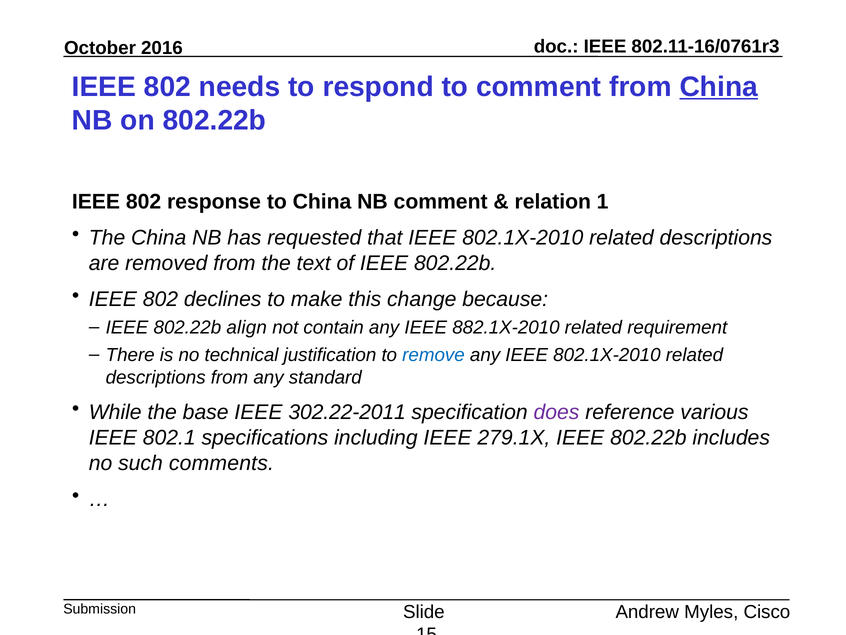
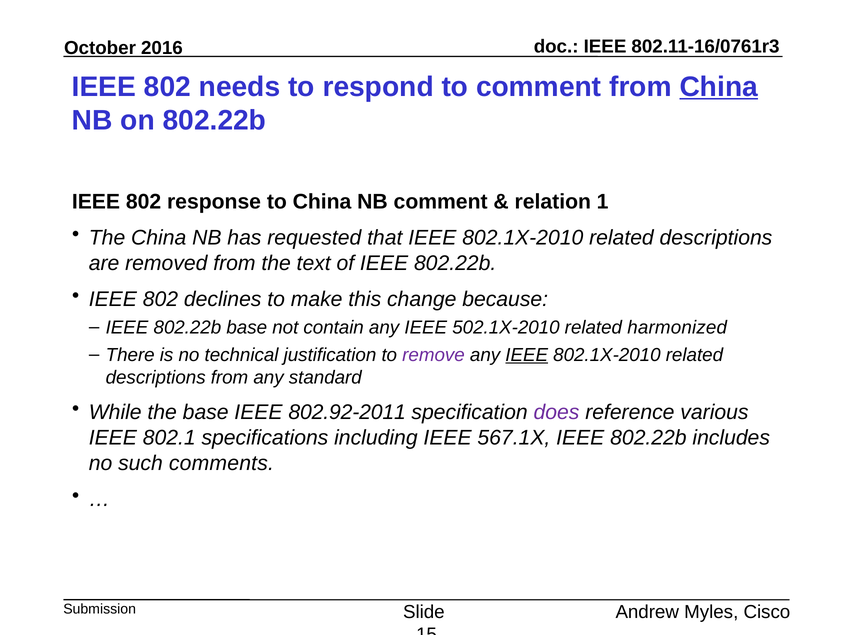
802.22b align: align -> base
882.1X-2010: 882.1X-2010 -> 502.1X-2010
requirement: requirement -> harmonized
remove colour: blue -> purple
IEEE at (527, 355) underline: none -> present
302.22-2011: 302.22-2011 -> 802.92-2011
279.1X: 279.1X -> 567.1X
